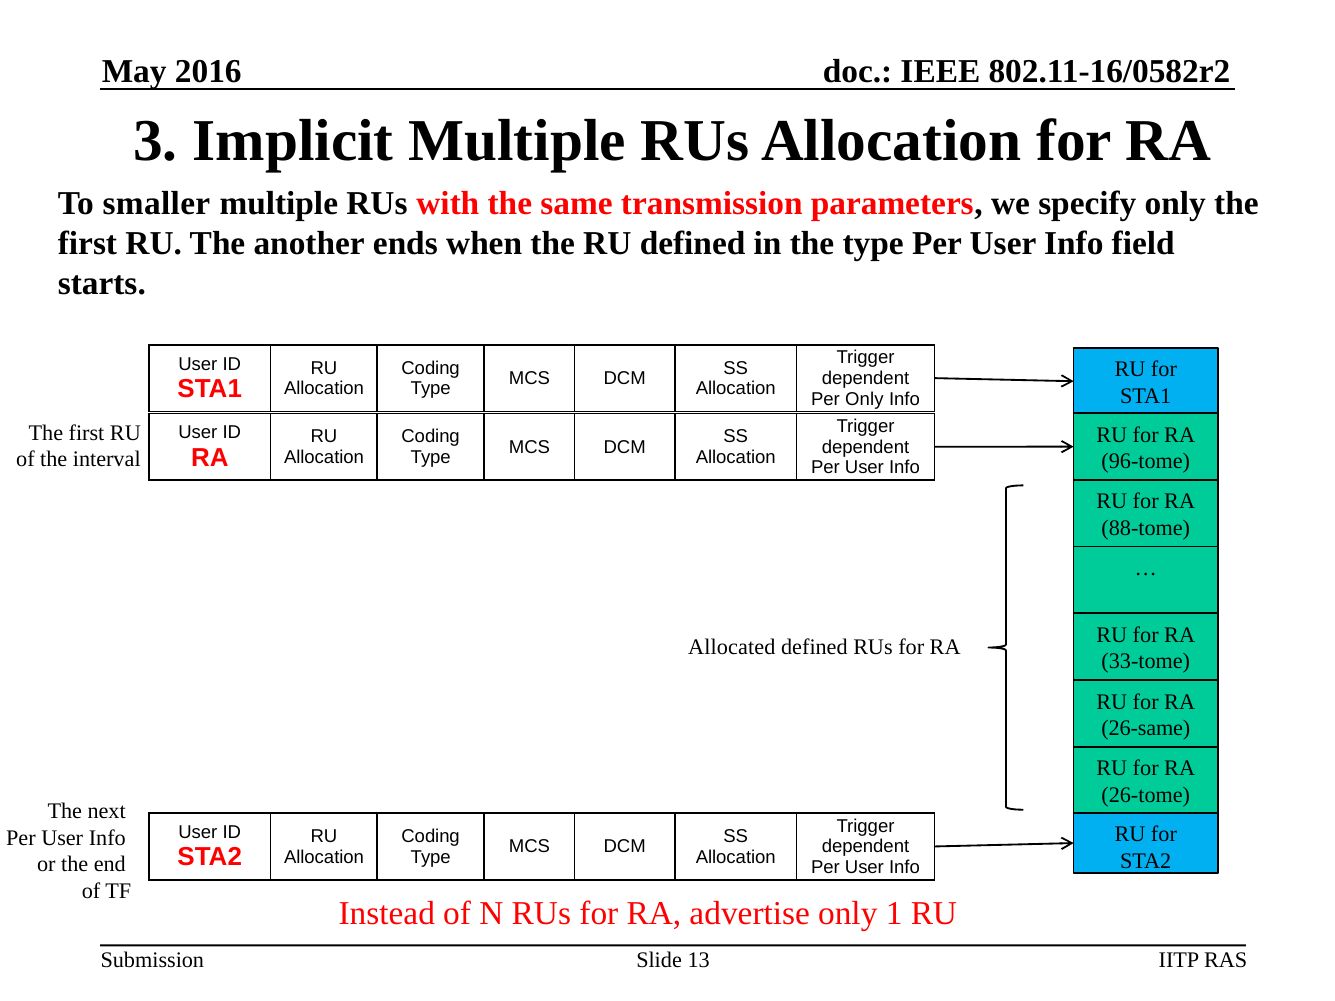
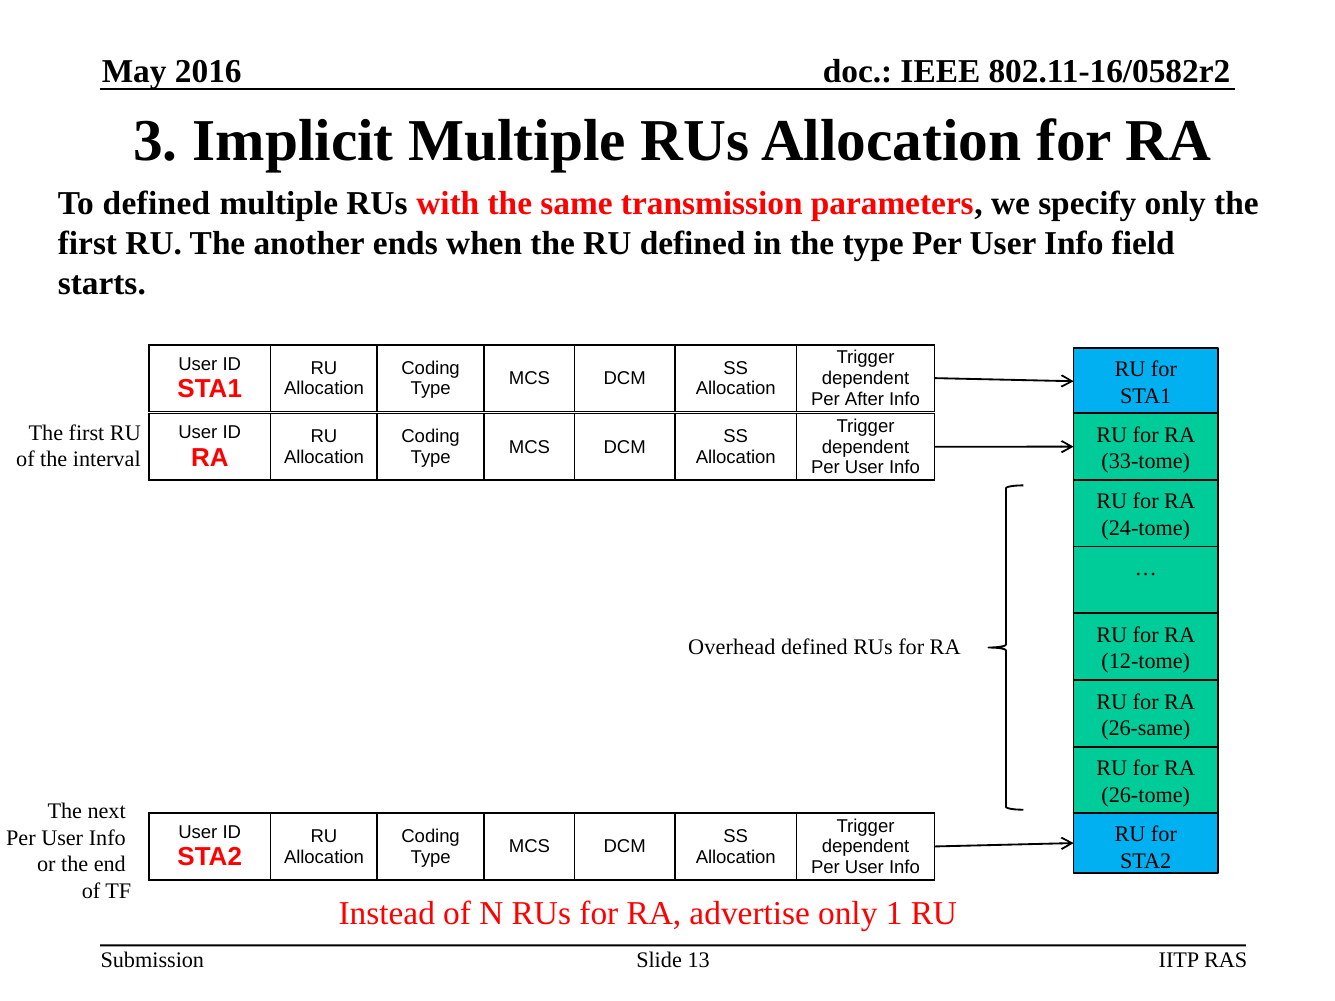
To smaller: smaller -> defined
Per Only: Only -> After
96-tome: 96-tome -> 33-tome
88-tome: 88-tome -> 24-tome
Allocated: Allocated -> Overhead
33-tome: 33-tome -> 12-tome
